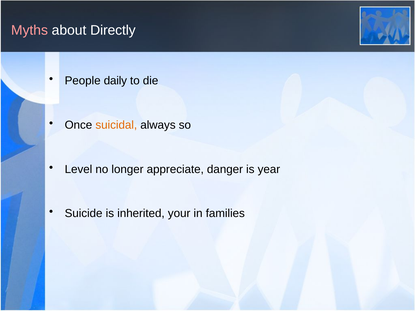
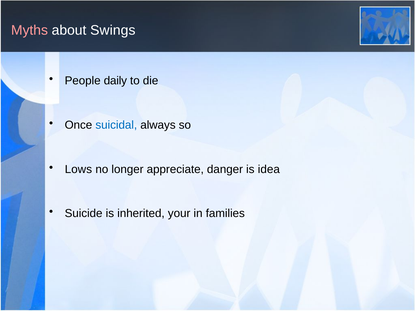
Directly: Directly -> Swings
suicidal colour: orange -> blue
Level: Level -> Lows
year: year -> idea
